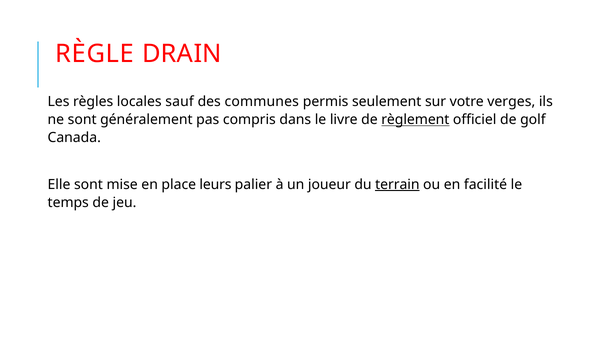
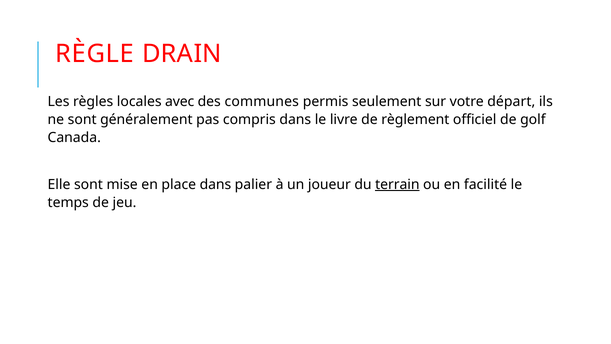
sauf: sauf -> avec
verges: verges -> départ
règlement underline: present -> none
place leurs: leurs -> dans
